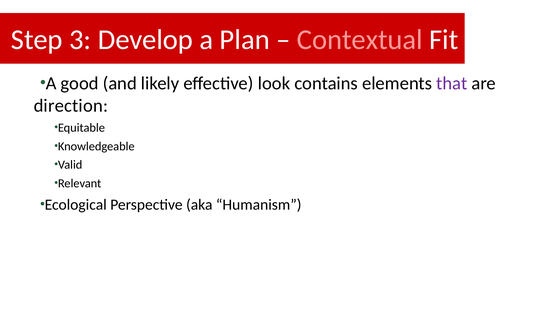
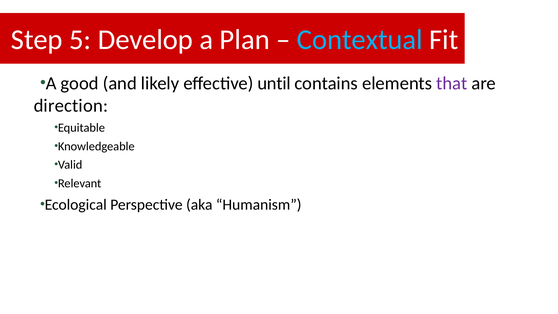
3: 3 -> 5
Contextual colour: pink -> light blue
look: look -> until
